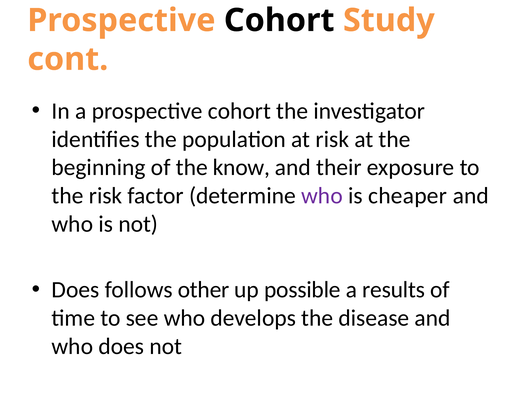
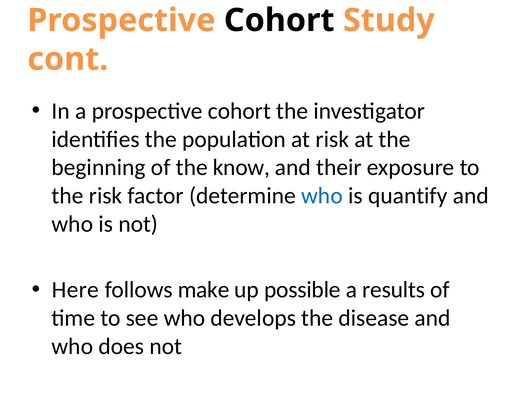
who at (322, 196) colour: purple -> blue
cheaper: cheaper -> quantify
Does at (75, 290): Does -> Here
other: other -> make
